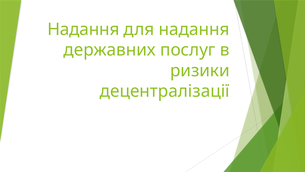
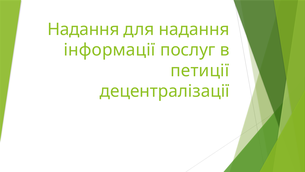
державних: державних -> інформації
ризики: ризики -> петиції
